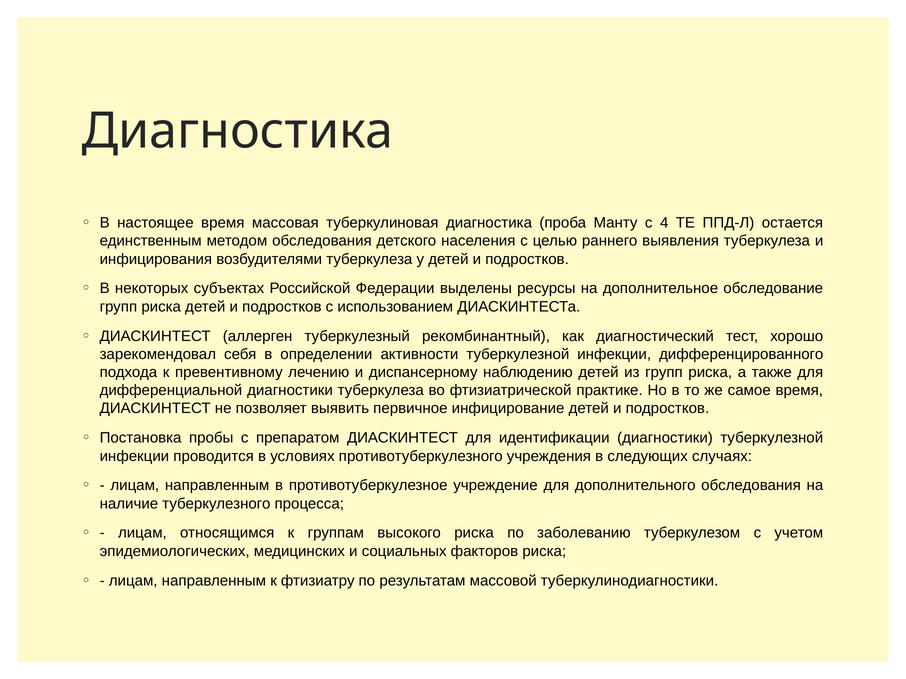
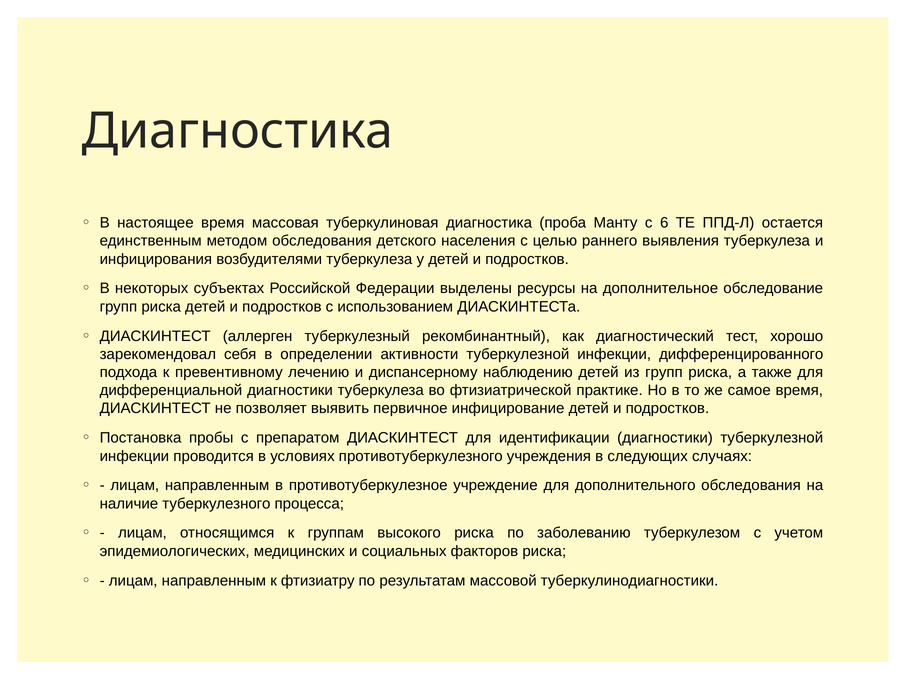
4: 4 -> 6
